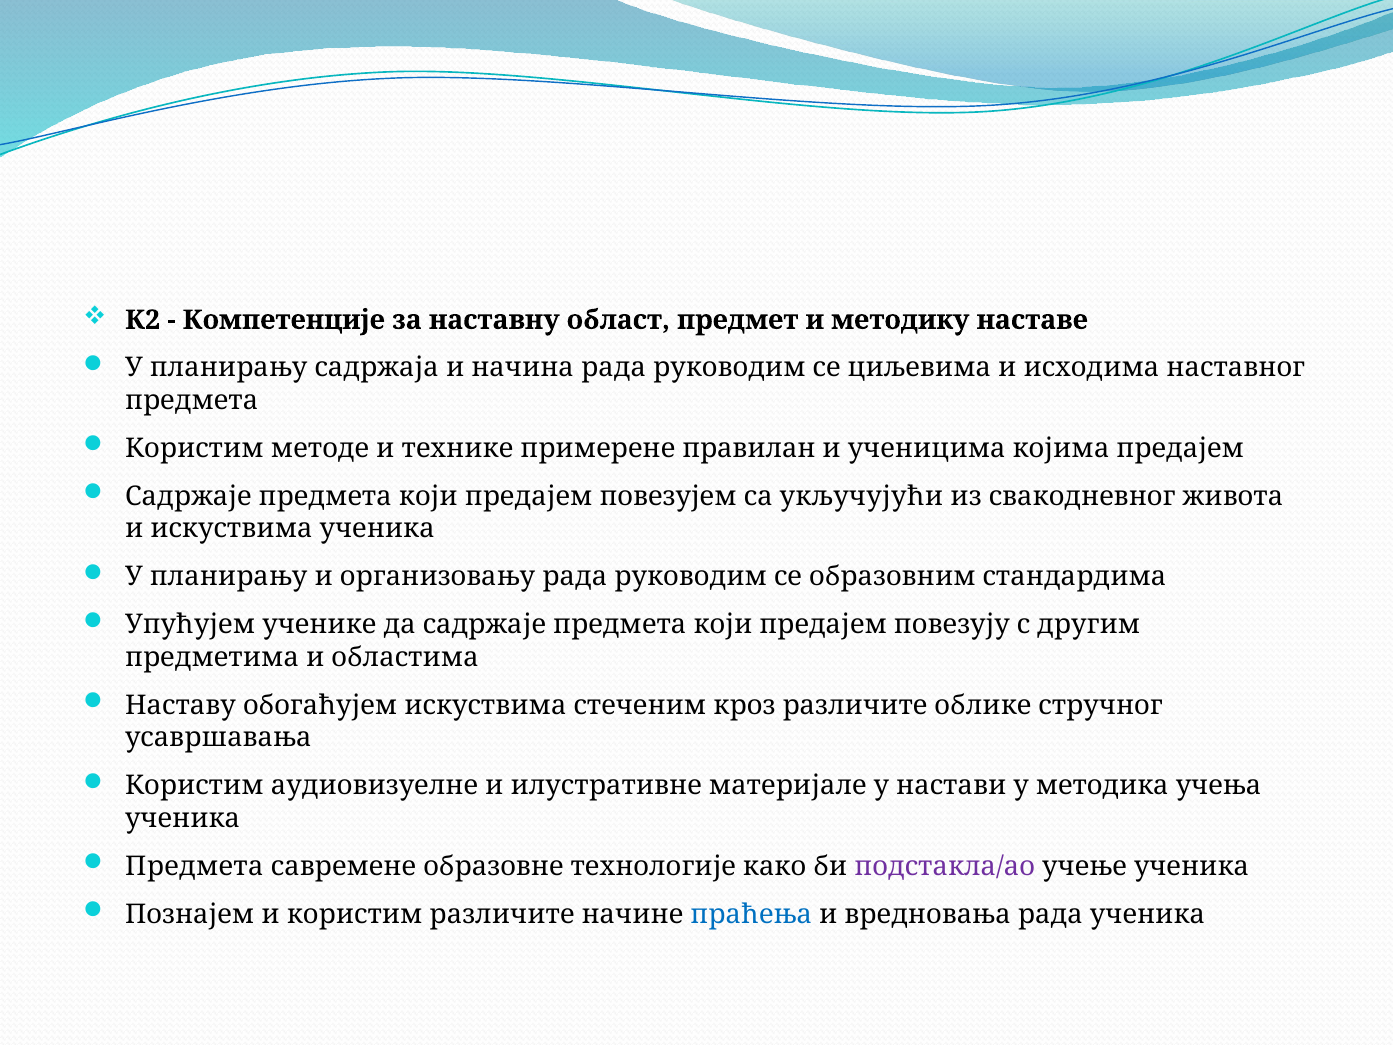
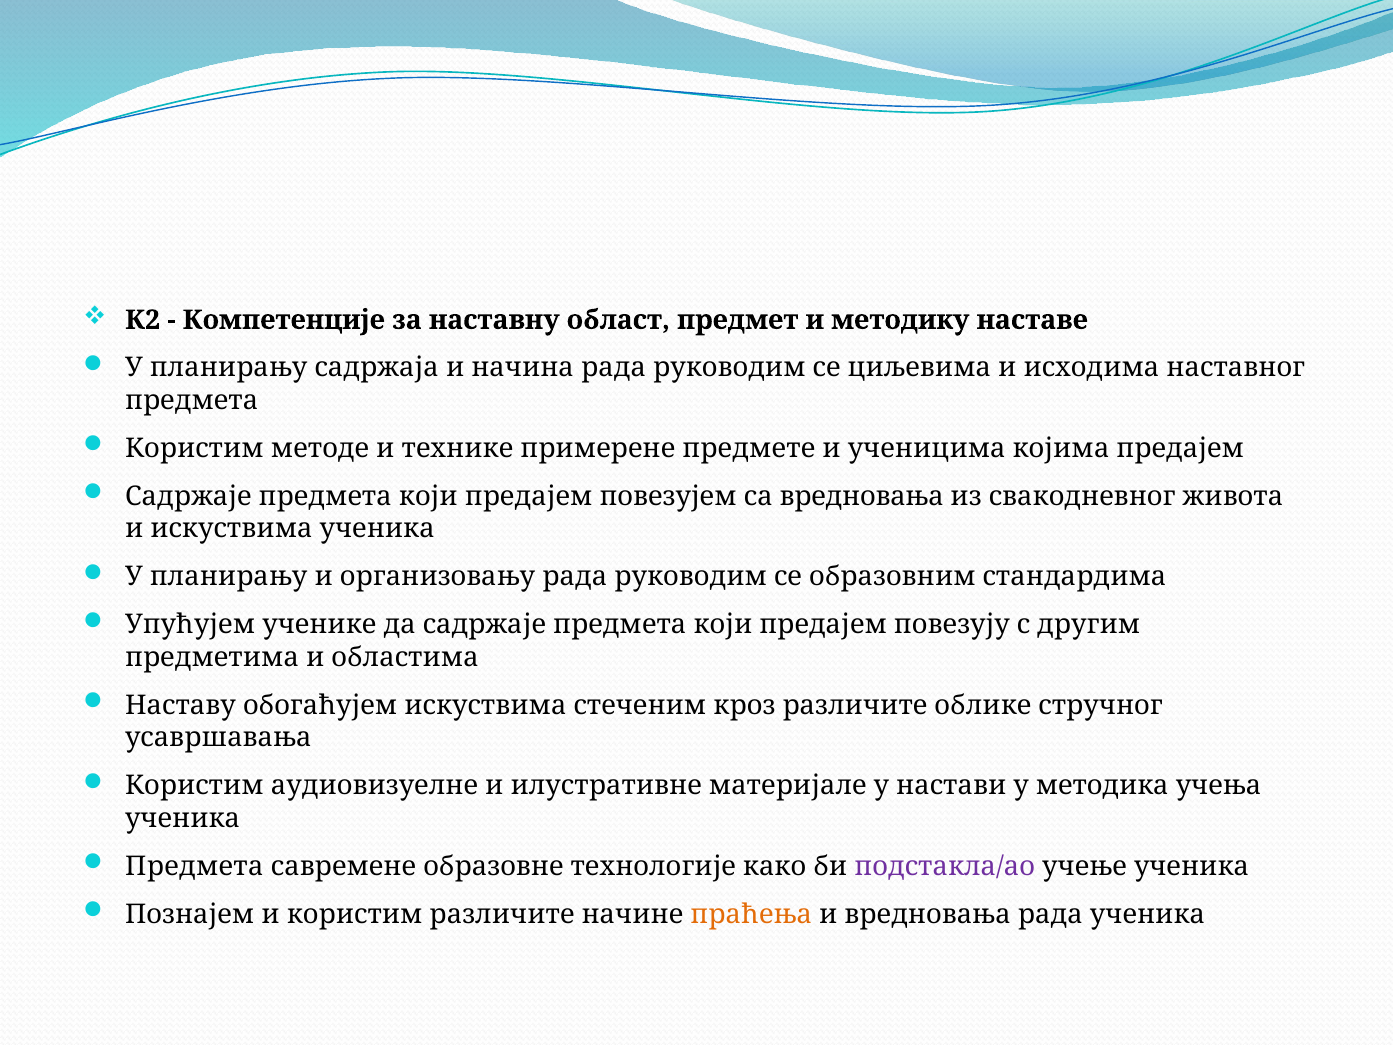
правилан: правилан -> предмете
са укључујући: укључујући -> вредновања
праћења colour: blue -> orange
